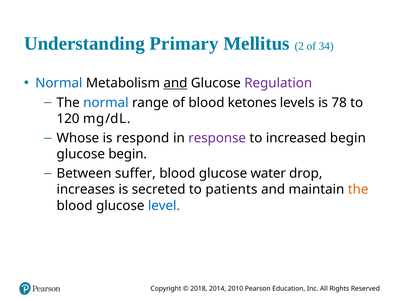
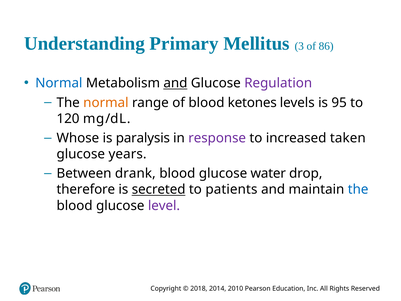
2: 2 -> 3
34: 34 -> 86
normal at (106, 103) colour: blue -> orange
78: 78 -> 95
respond: respond -> paralysis
increased begin: begin -> taken
glucose begin: begin -> years
suffer: suffer -> drank
increases: increases -> therefore
secreted underline: none -> present
the at (358, 189) colour: orange -> blue
level colour: blue -> purple
